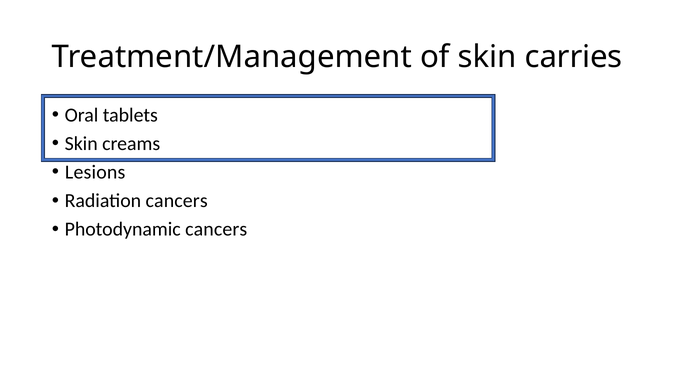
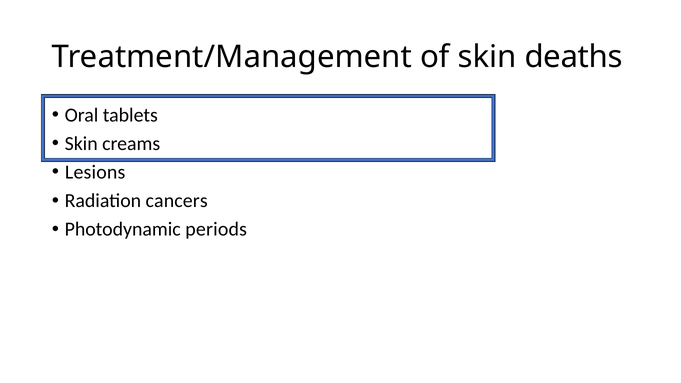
carries: carries -> deaths
Photodynamic cancers: cancers -> periods
